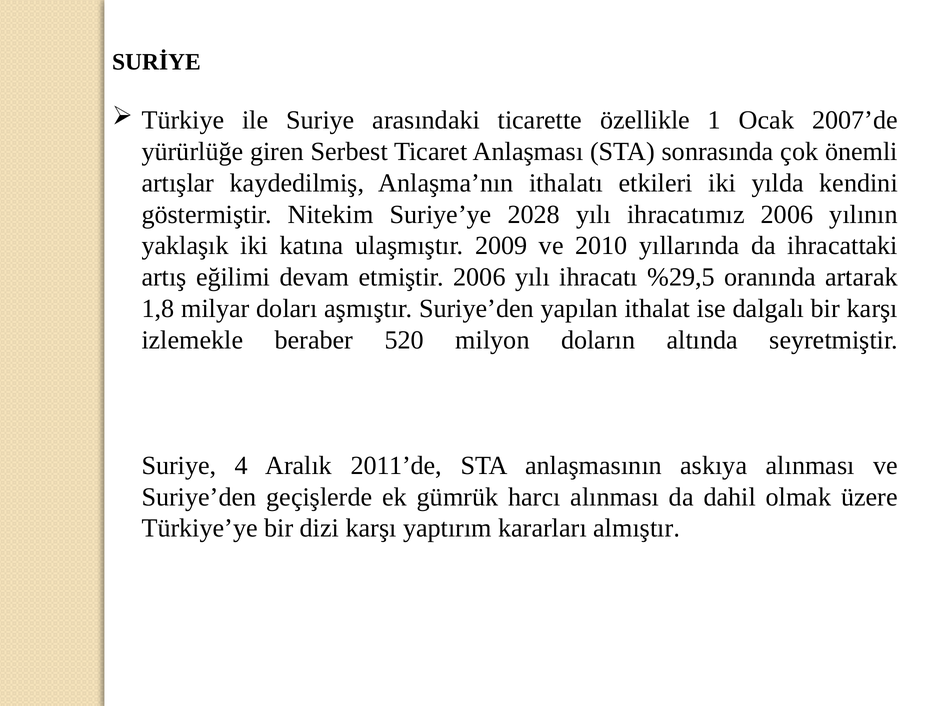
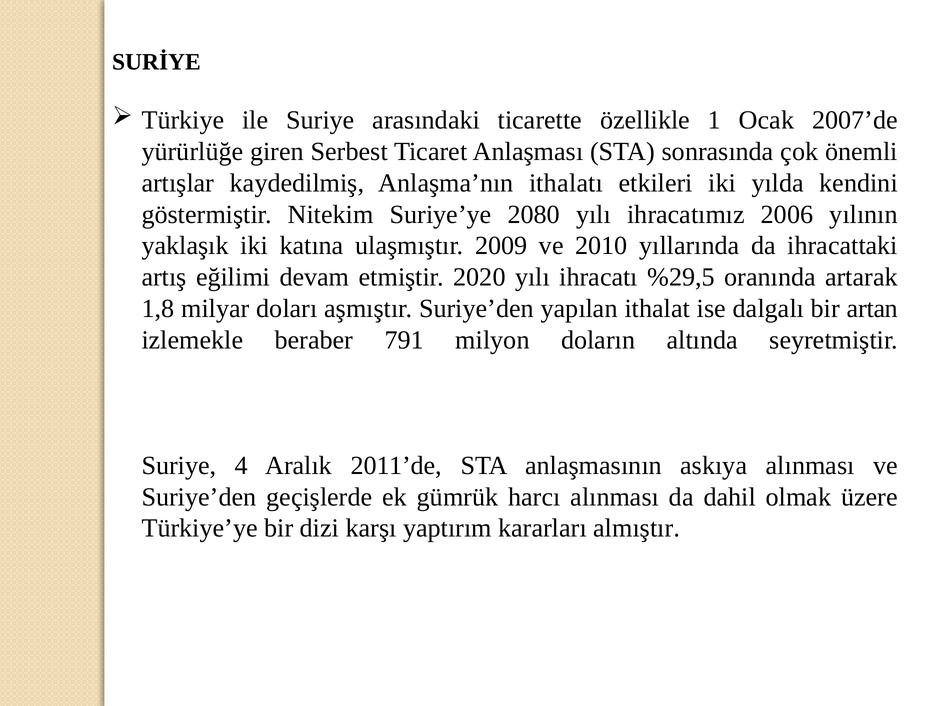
2028: 2028 -> 2080
etmiştir 2006: 2006 -> 2020
bir karşı: karşı -> artan
520: 520 -> 791
